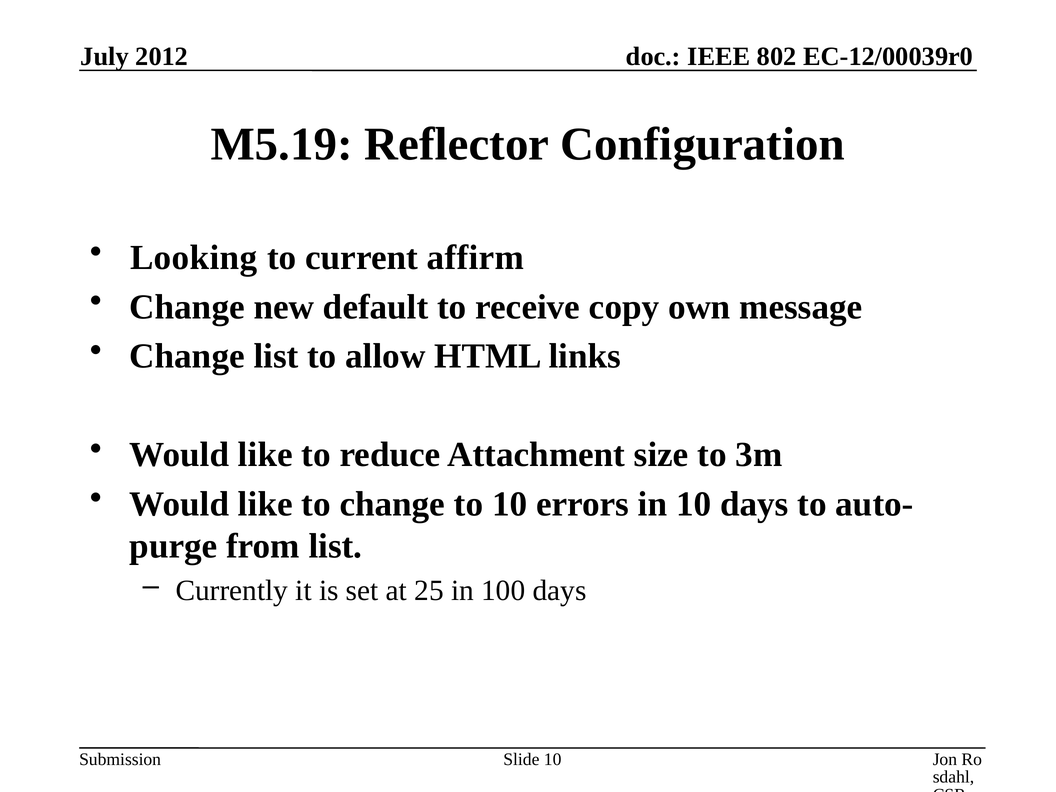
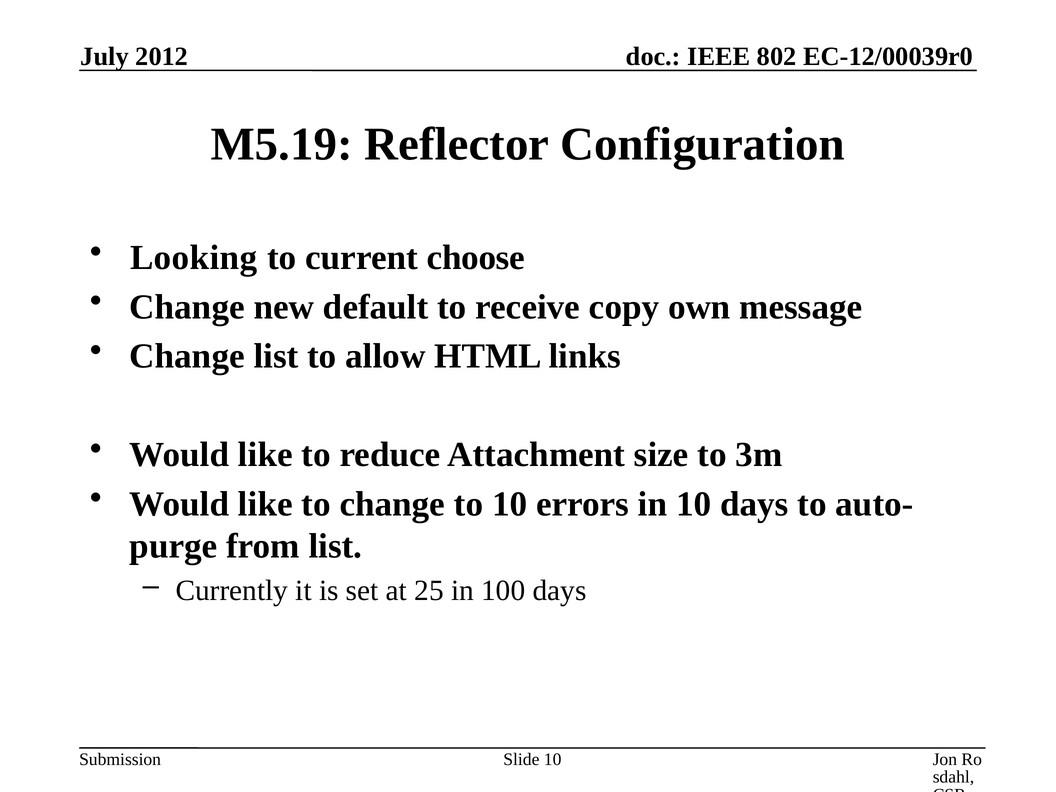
affirm: affirm -> choose
